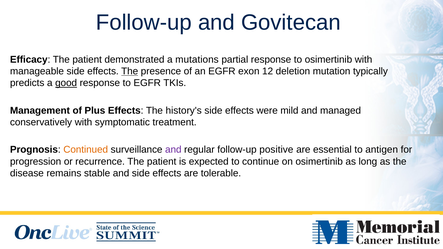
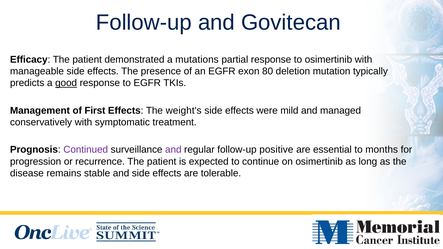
The at (130, 71) underline: present -> none
12: 12 -> 80
Plus: Plus -> First
history's: history's -> weight's
Continued colour: orange -> purple
antigen: antigen -> months
